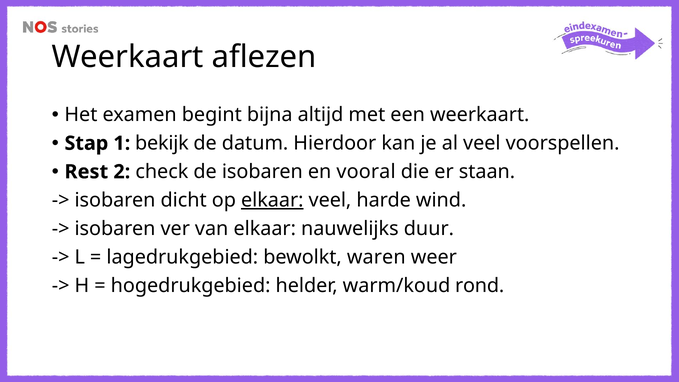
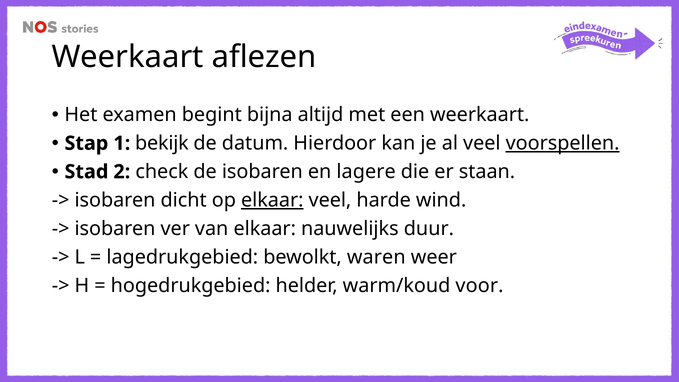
voorspellen underline: none -> present
Rest: Rest -> Stad
vooral: vooral -> lagere
rond: rond -> voor
